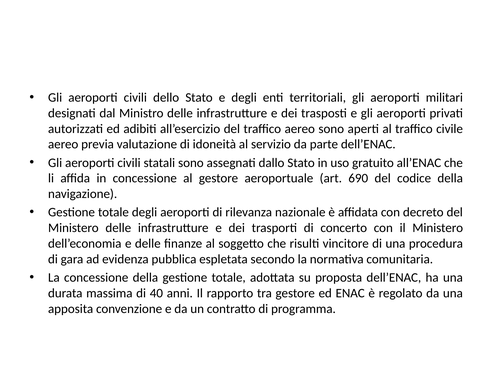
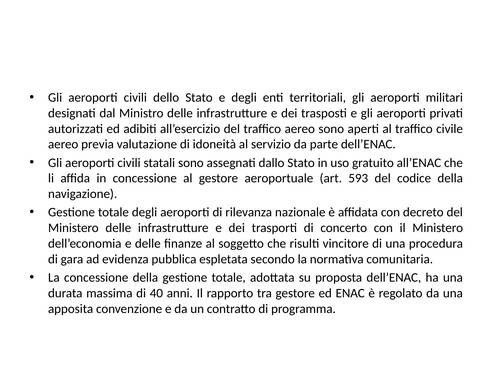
690: 690 -> 593
